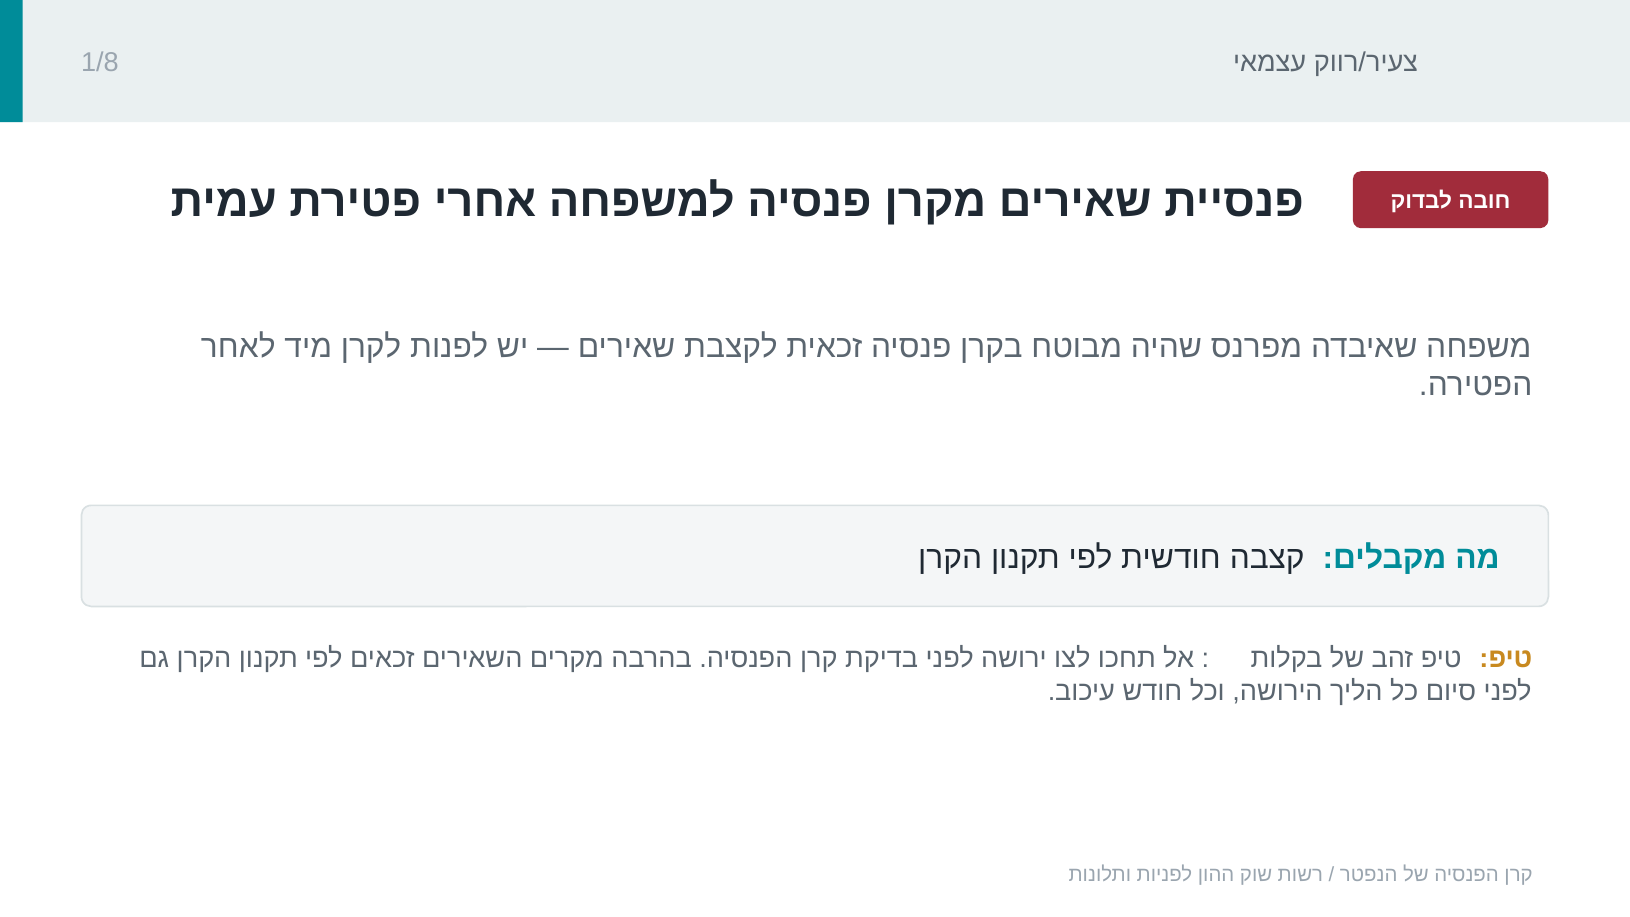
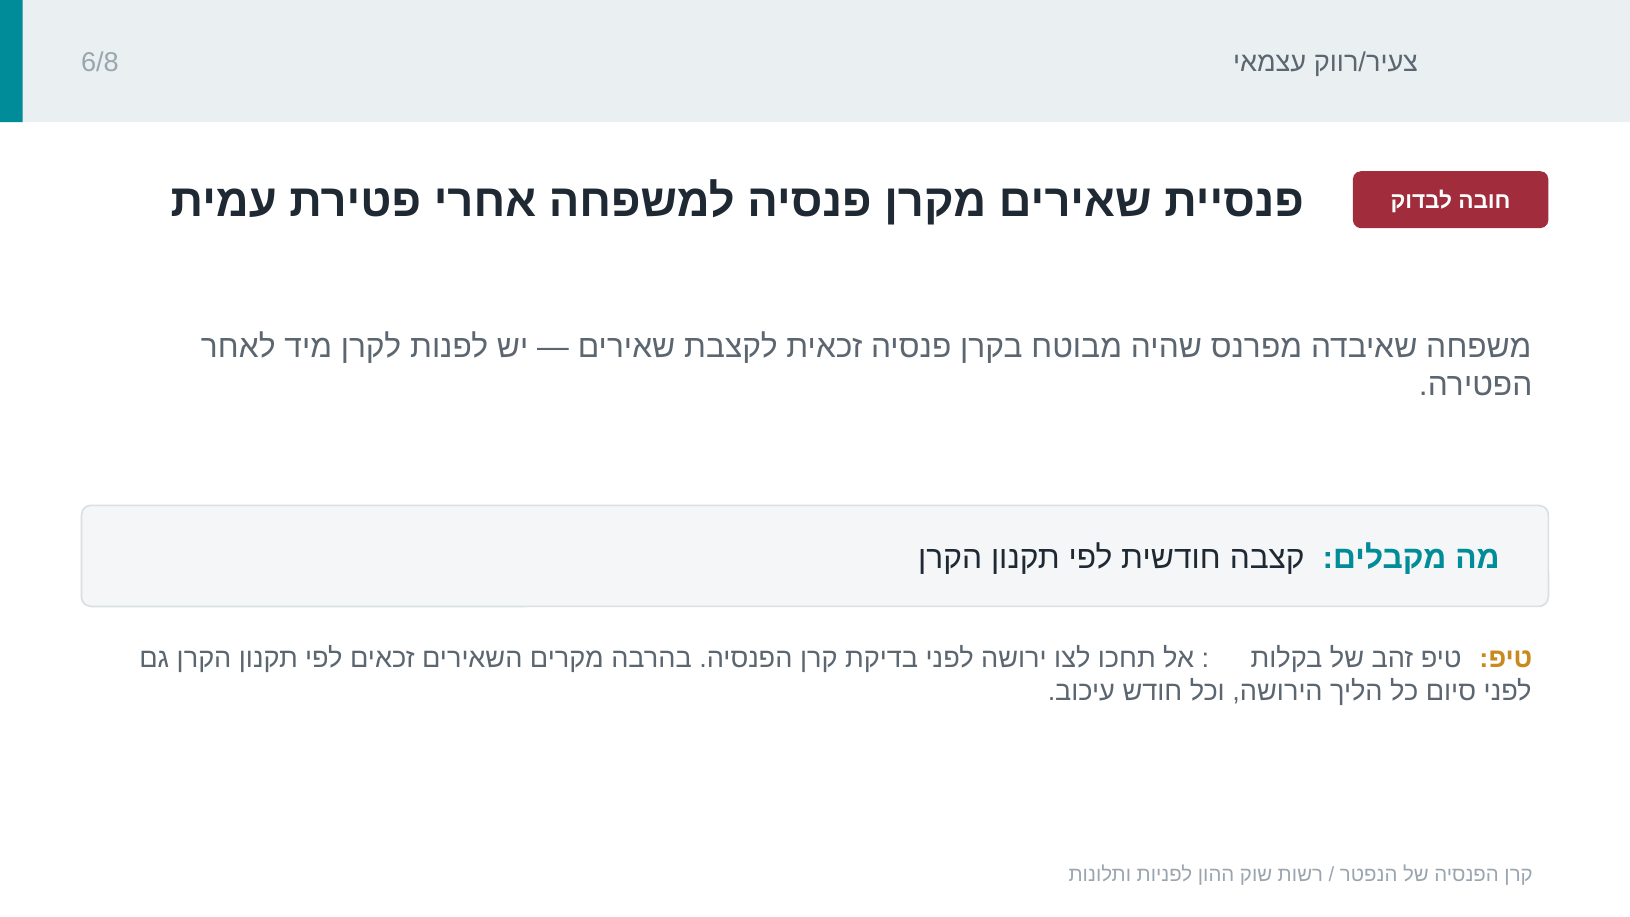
1/8: 1/8 -> 6/8
